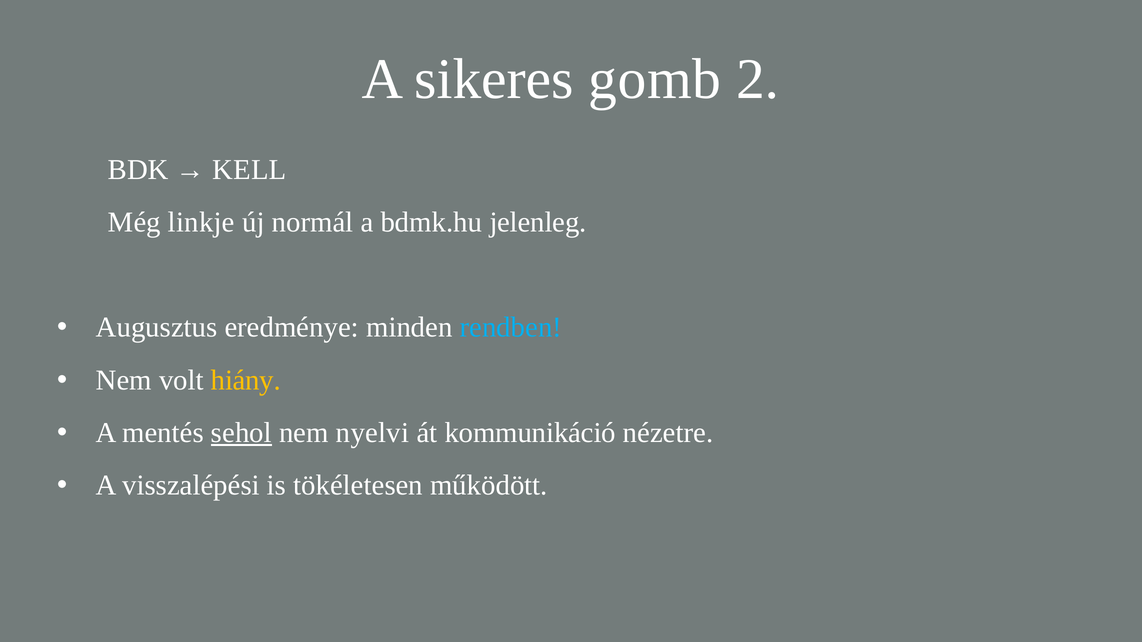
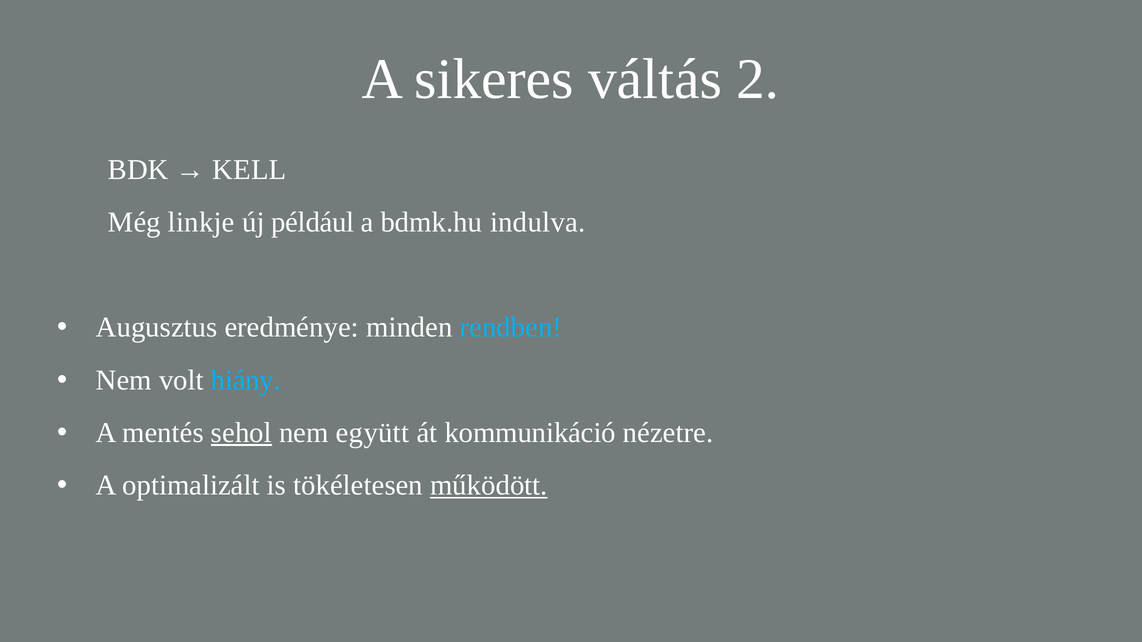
gomb: gomb -> váltás
normál: normál -> például
jelenleg: jelenleg -> indulva
hiány colour: yellow -> light blue
nyelvi: nyelvi -> együtt
visszalépési: visszalépési -> optimalizált
működött underline: none -> present
